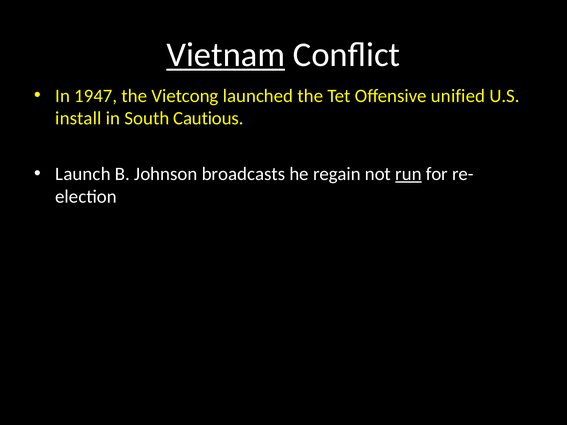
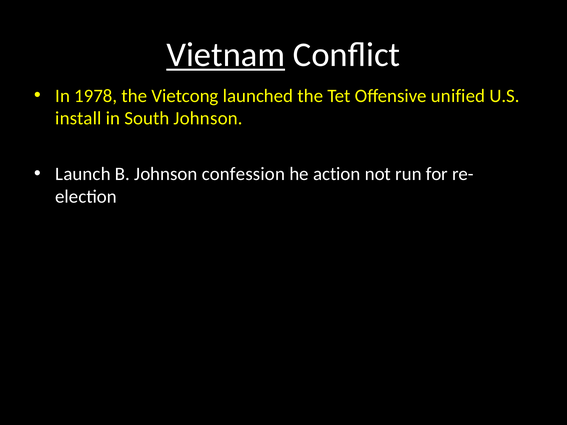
1947: 1947 -> 1978
South Cautious: Cautious -> Johnson
broadcasts: broadcasts -> confession
regain: regain -> action
run underline: present -> none
